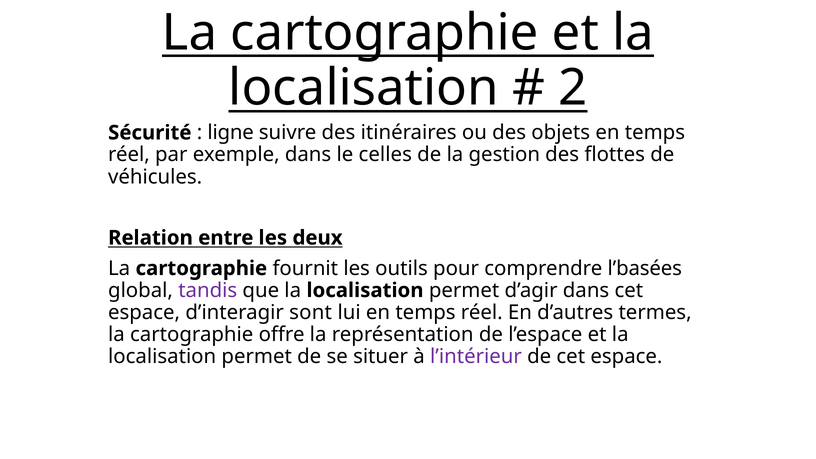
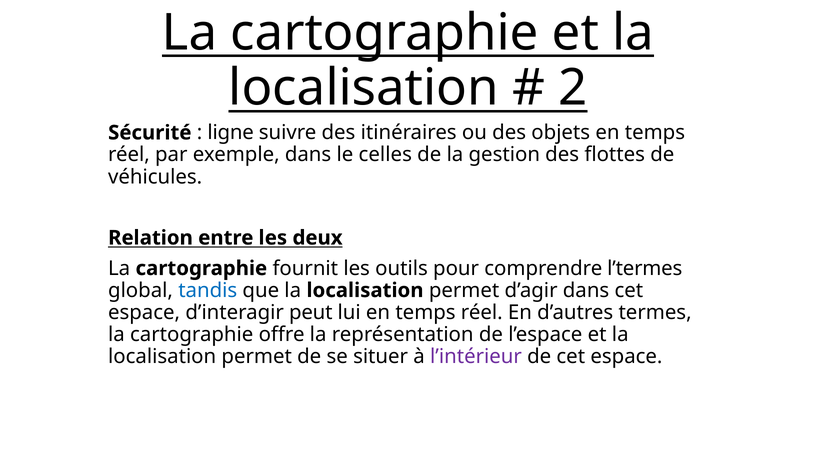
l’basées: l’basées -> l’termes
tandis colour: purple -> blue
sont: sont -> peut
